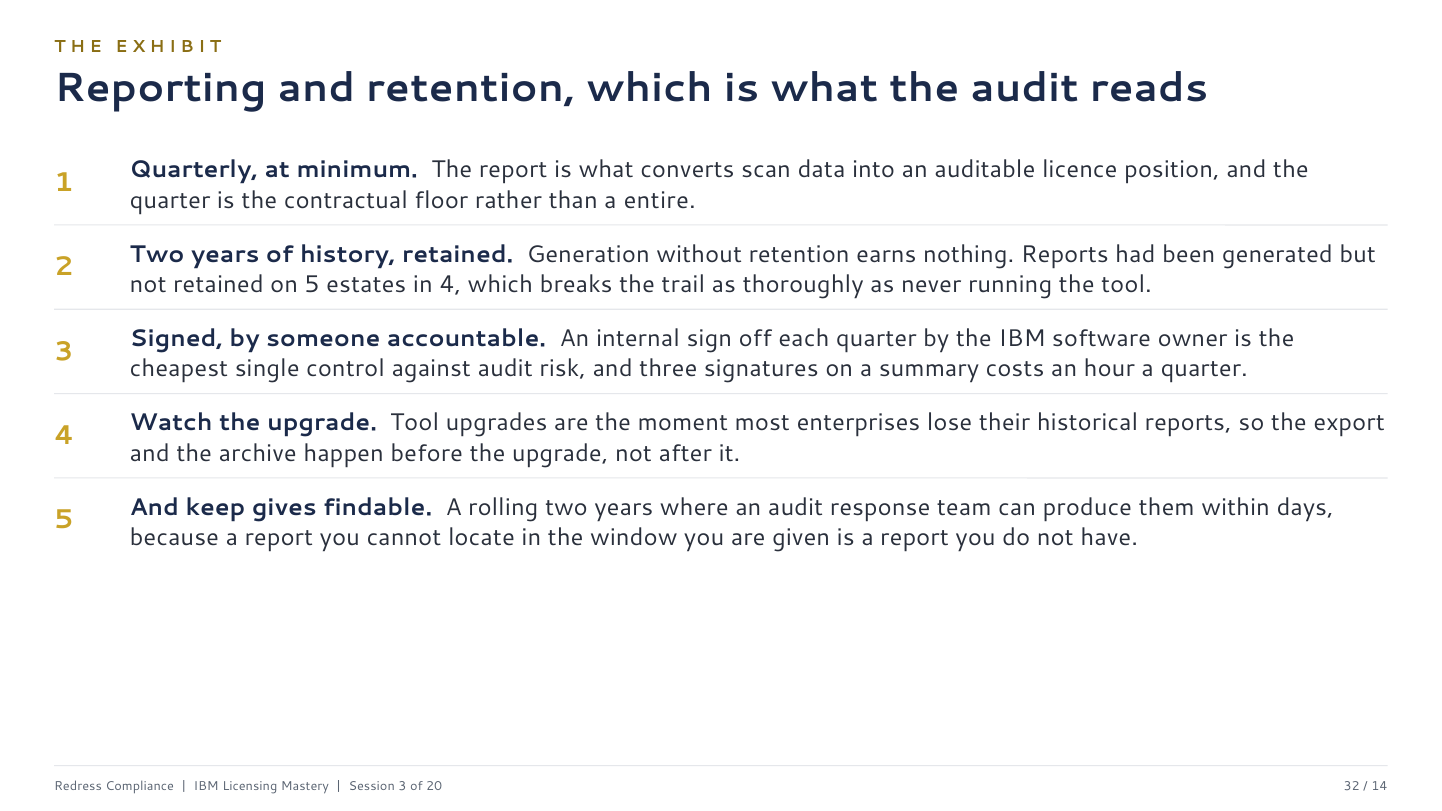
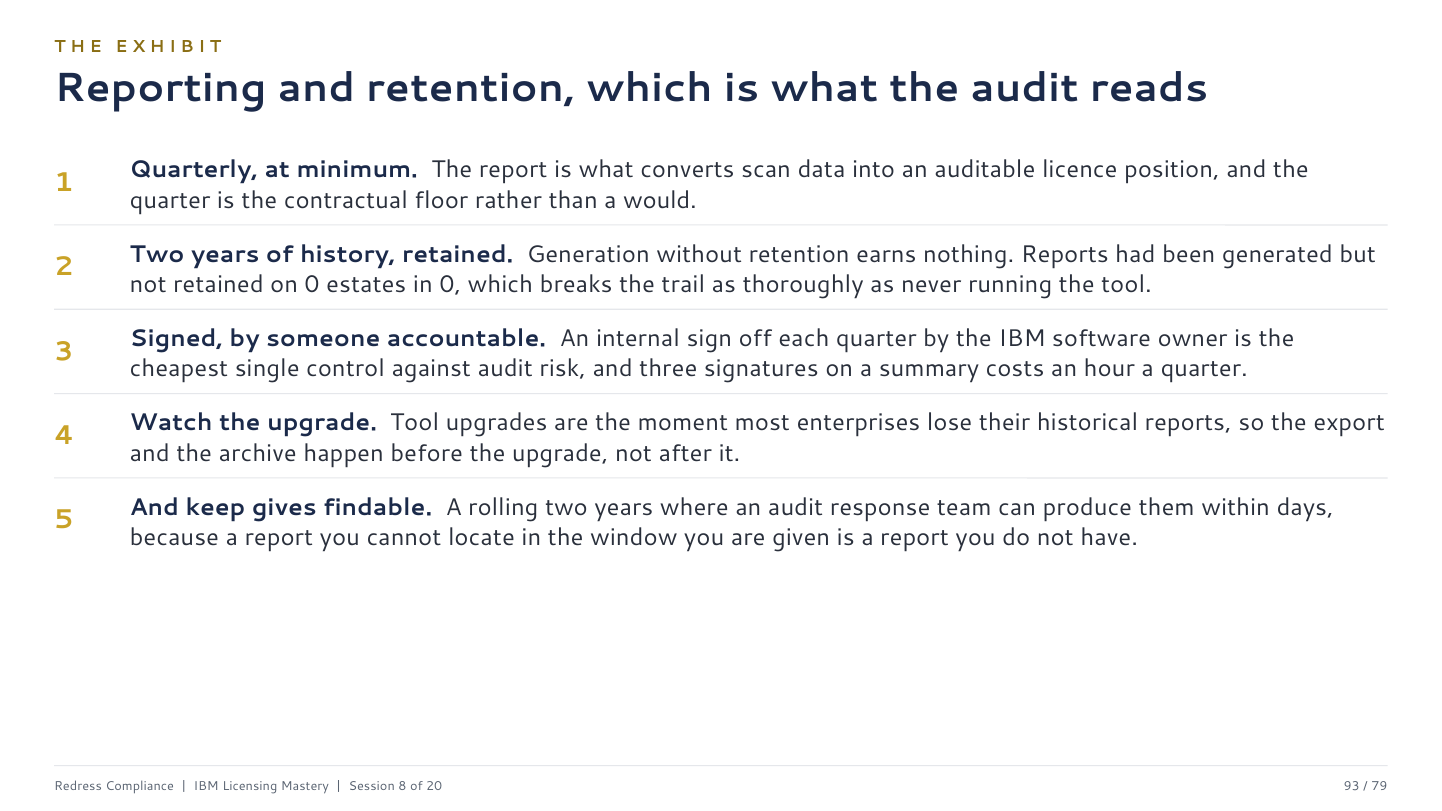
entire: entire -> would
on 5: 5 -> 0
in 4: 4 -> 0
Session 3: 3 -> 8
32: 32 -> 93
14: 14 -> 79
